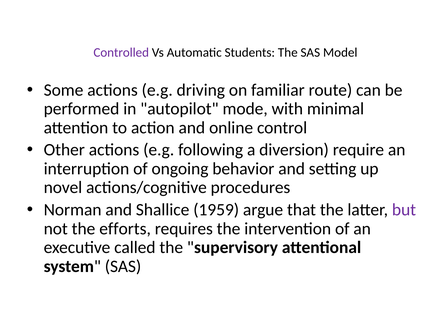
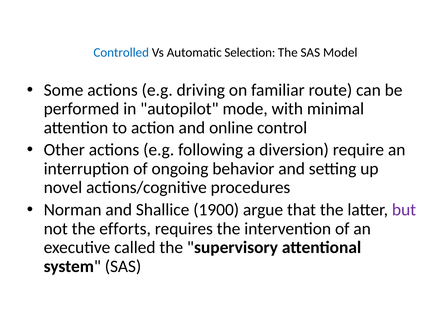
Controlled colour: purple -> blue
Students: Students -> Selection
1959: 1959 -> 1900
